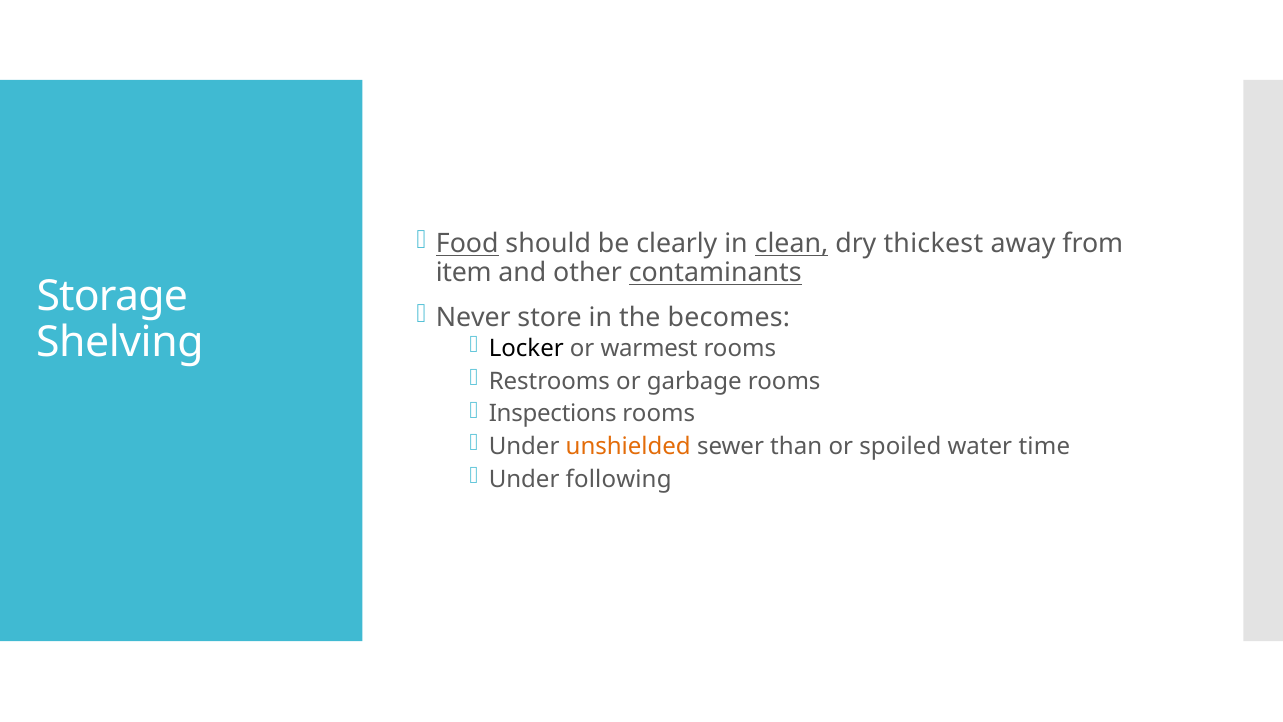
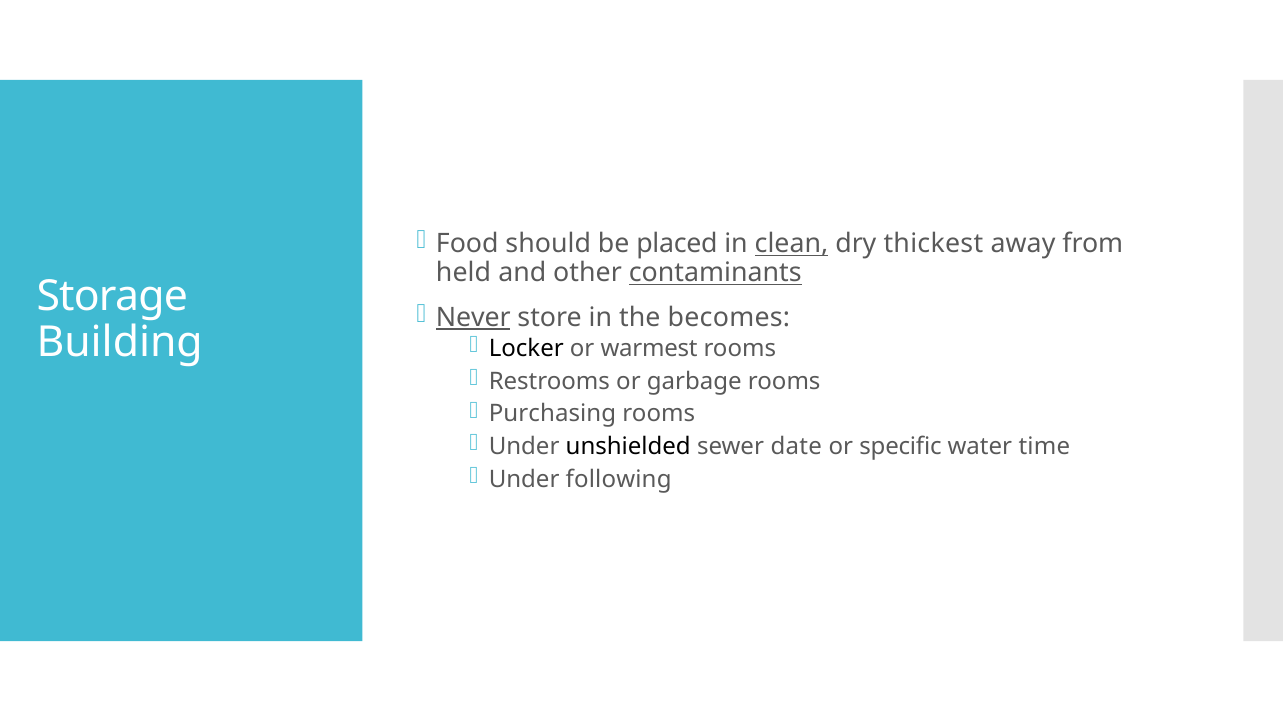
Food underline: present -> none
clearly: clearly -> placed
item: item -> held
Never underline: none -> present
Shelving: Shelving -> Building
Inspections: Inspections -> Purchasing
unshielded colour: orange -> black
than: than -> date
spoiled: spoiled -> specific
